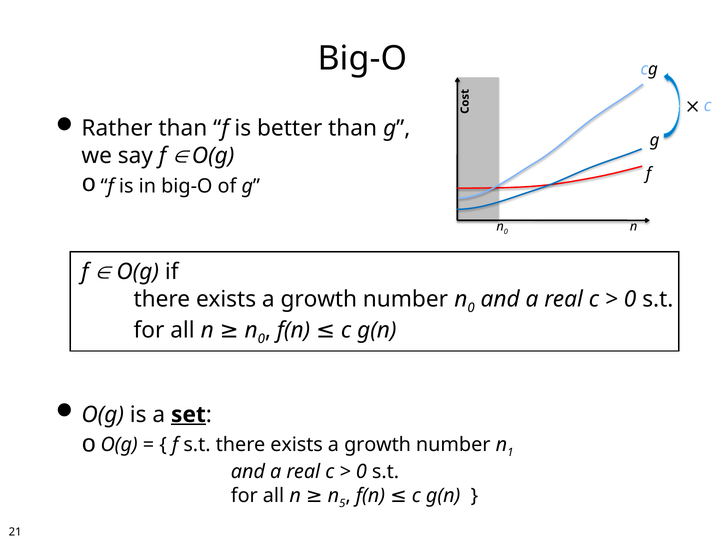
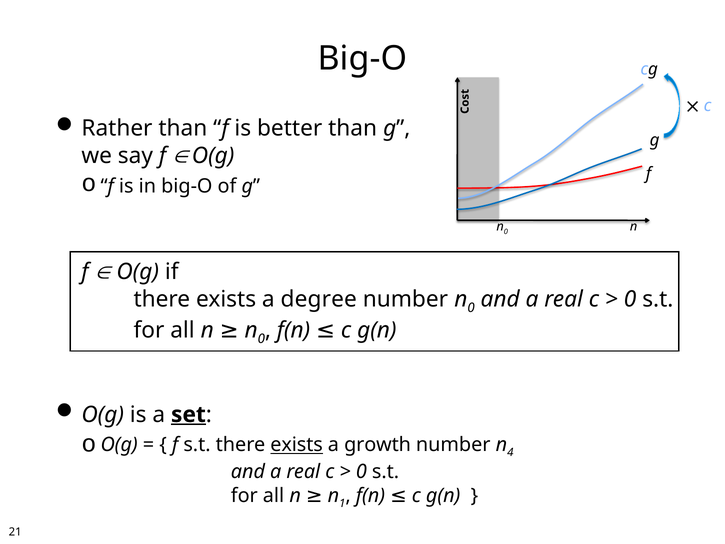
growth at (319, 299): growth -> degree
exists at (297, 445) underline: none -> present
1: 1 -> 4
5: 5 -> 1
